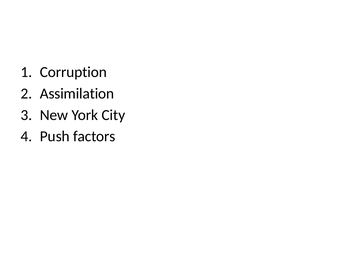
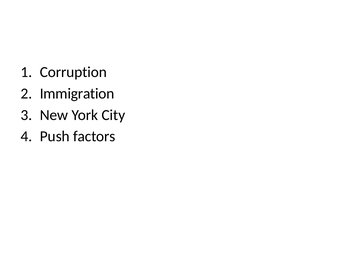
Assimilation: Assimilation -> Immigration
